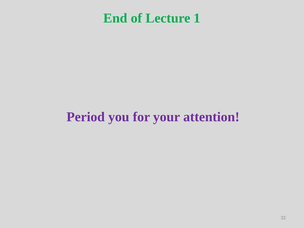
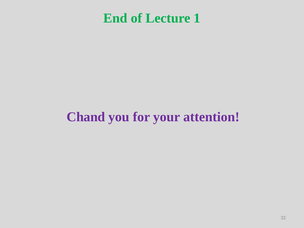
Period: Period -> Chand
